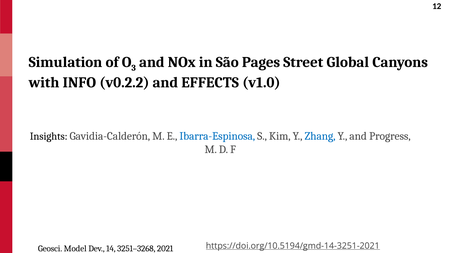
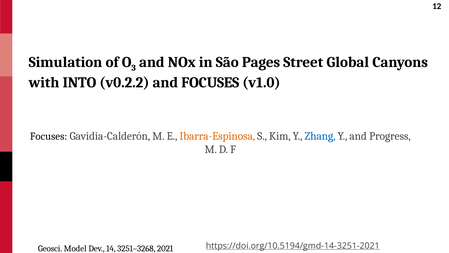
INFO: INFO -> INTO
and EFFECTS: EFFECTS -> FOCUSES
Insights at (49, 136): Insights -> Focuses
Ibarra-Espinosa colour: blue -> orange
